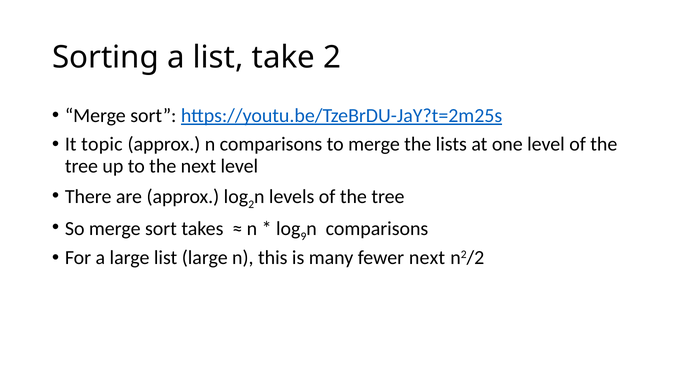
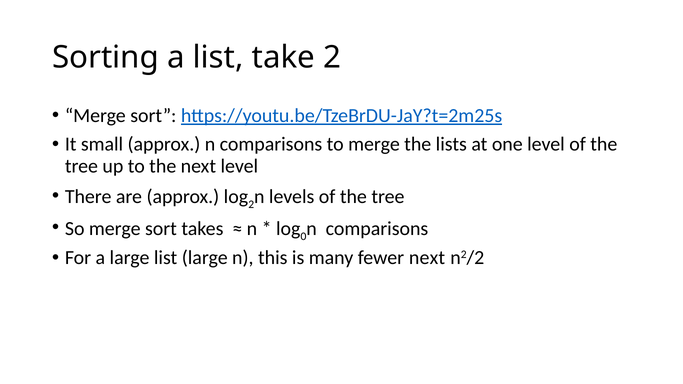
topic: topic -> small
9: 9 -> 0
